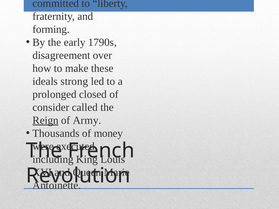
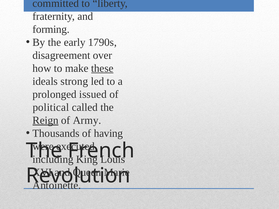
these underline: none -> present
closed: closed -> issued
consider: consider -> political
money: money -> having
